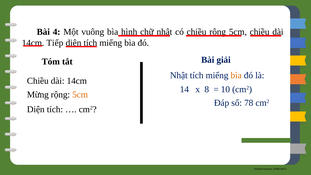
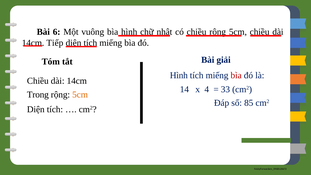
4: 4 -> 6
Nhật at (179, 75): Nhật -> Hình
bìa at (236, 75) colour: orange -> red
8: 8 -> 4
10: 10 -> 33
Mừng: Mừng -> Trong
78: 78 -> 85
